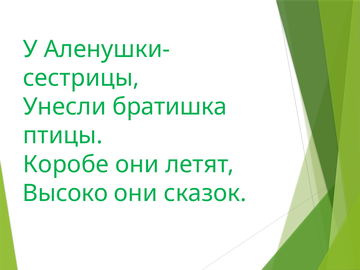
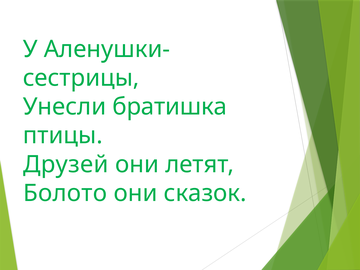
Коробе: Коробе -> Друзей
Высоко: Высоко -> Болото
